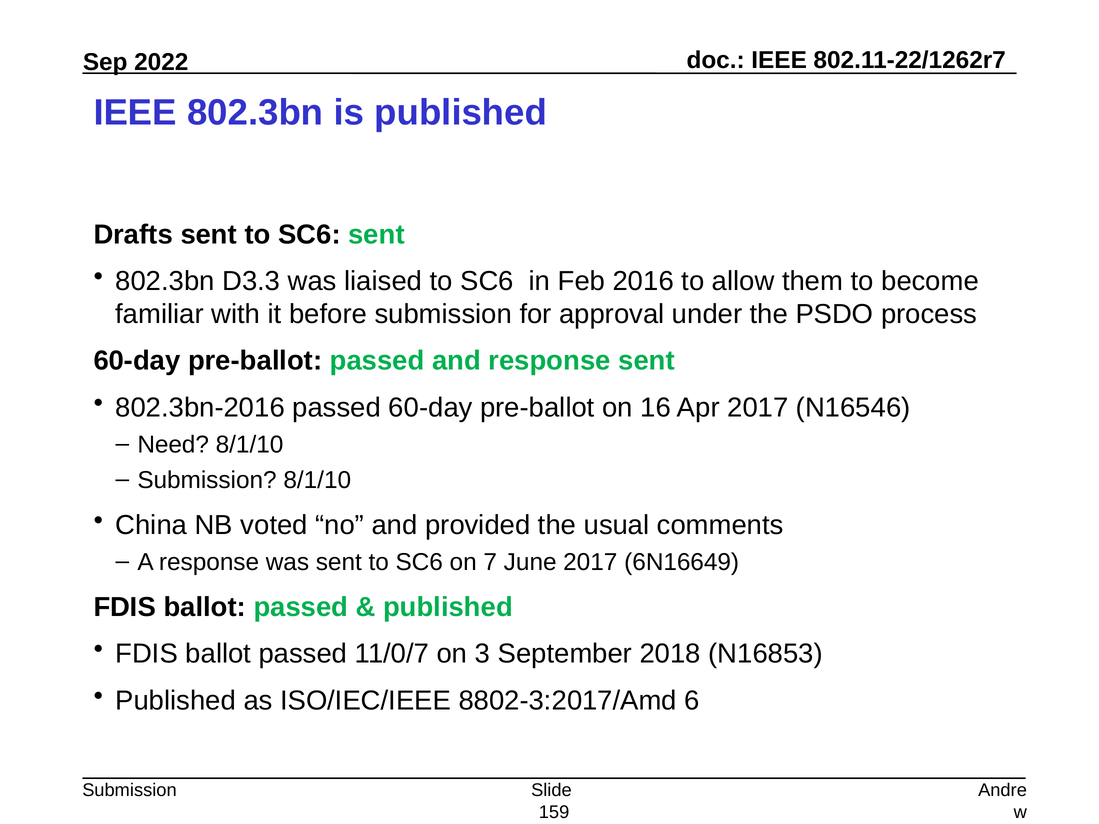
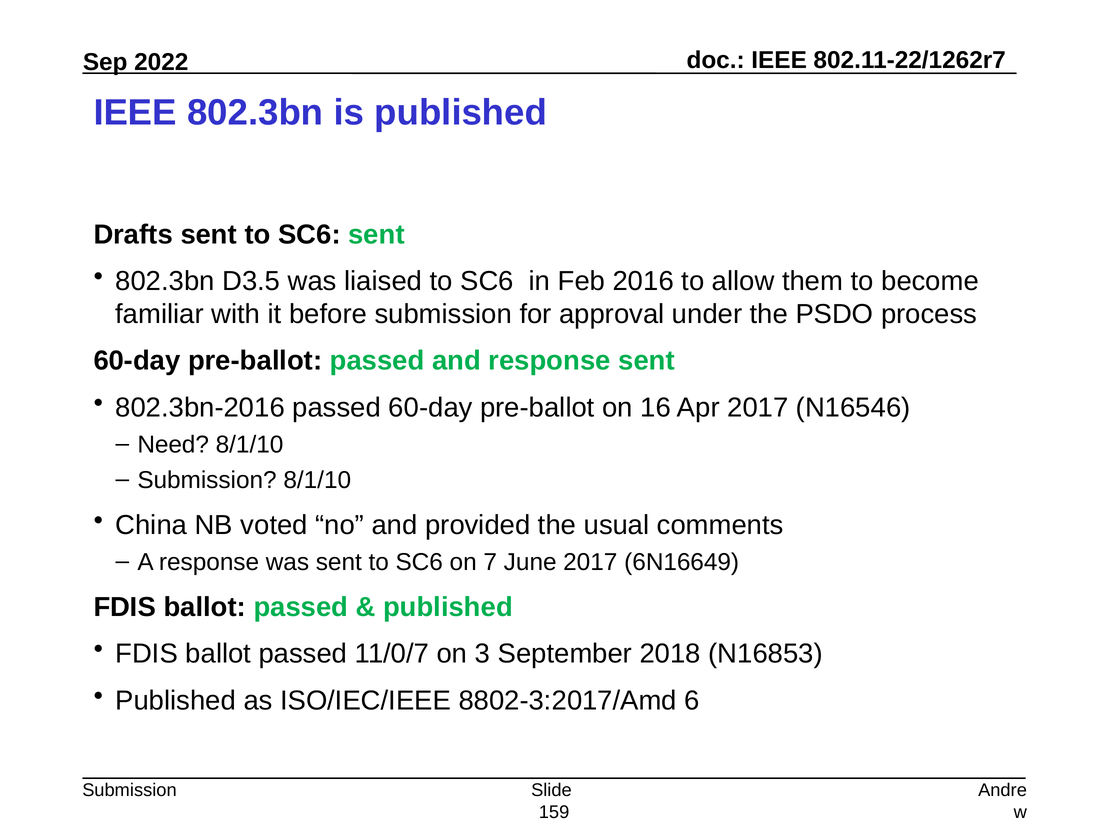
D3.3: D3.3 -> D3.5
